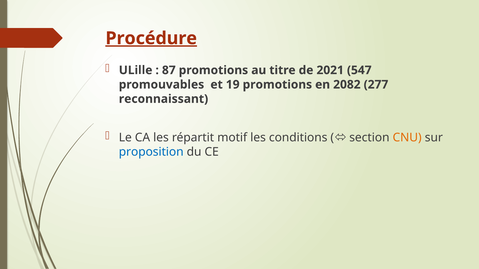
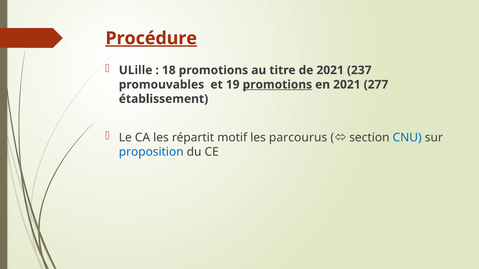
87: 87 -> 18
547: 547 -> 237
promotions at (277, 85) underline: none -> present
en 2082: 2082 -> 2021
reconnaissant: reconnaissant -> établissement
conditions: conditions -> parcourus
CNU colour: orange -> blue
